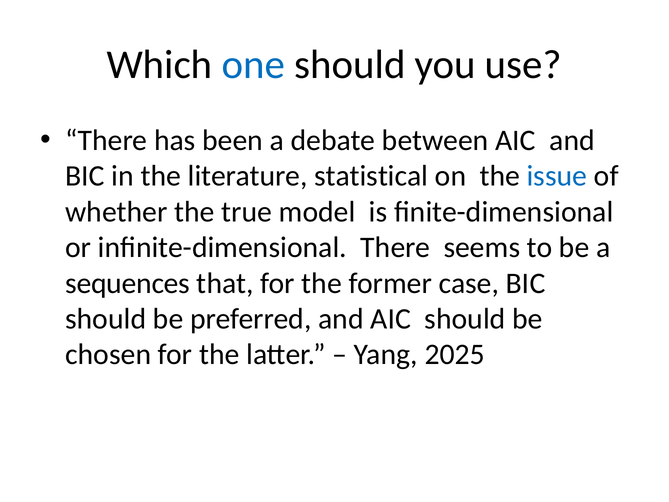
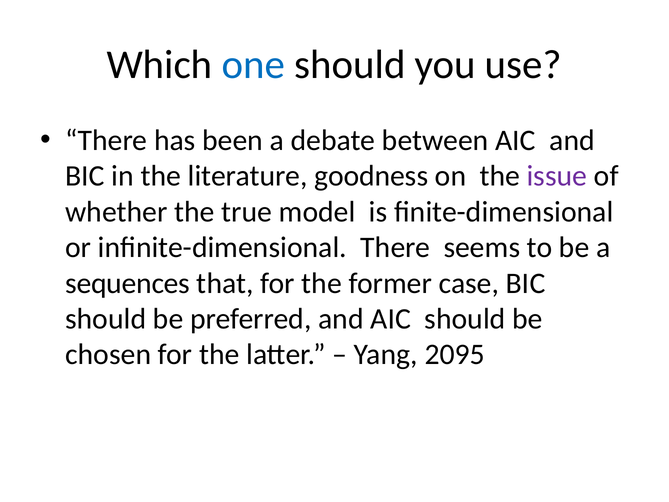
statistical: statistical -> goodness
issue colour: blue -> purple
2025: 2025 -> 2095
